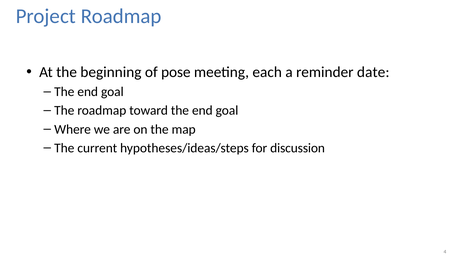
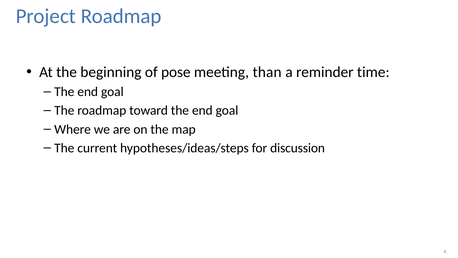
each: each -> than
date: date -> time
